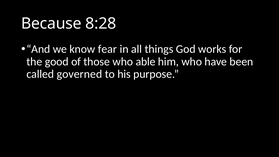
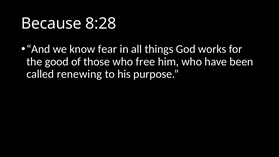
able: able -> free
governed: governed -> renewing
